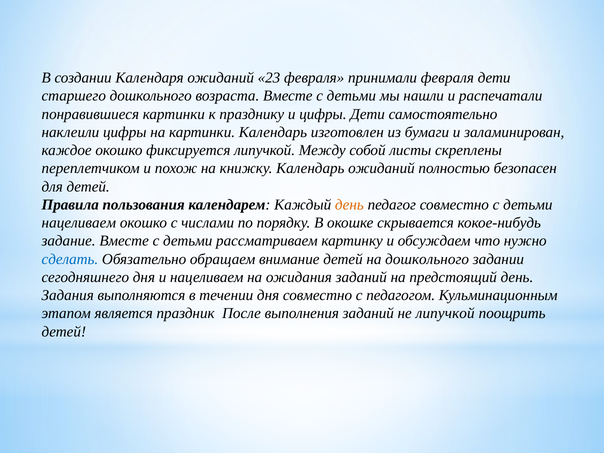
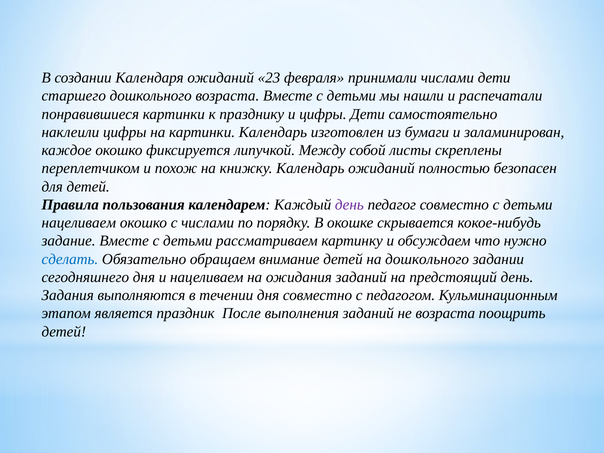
принимали февраля: февраля -> числами
день at (349, 205) colour: orange -> purple
не липучкой: липучкой -> возраста
